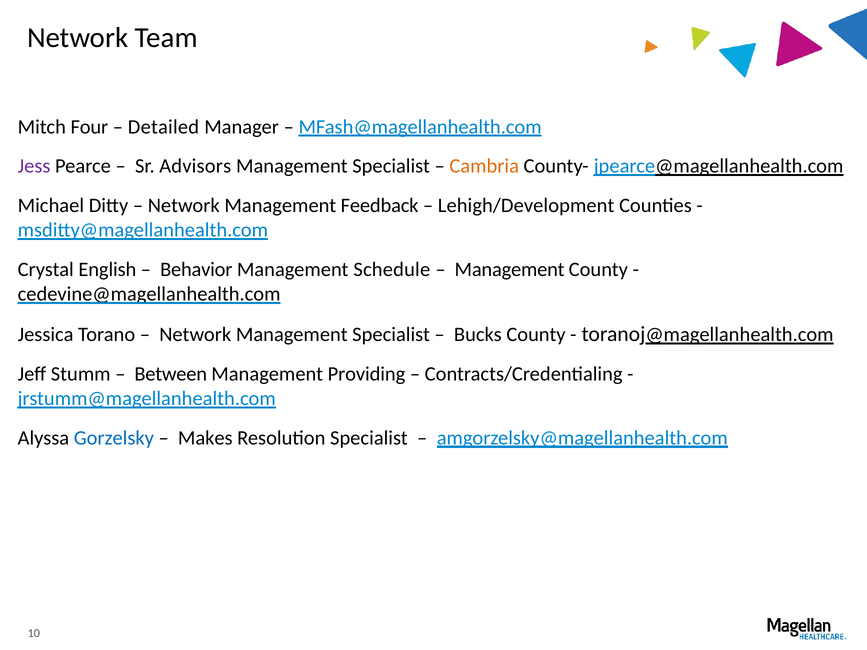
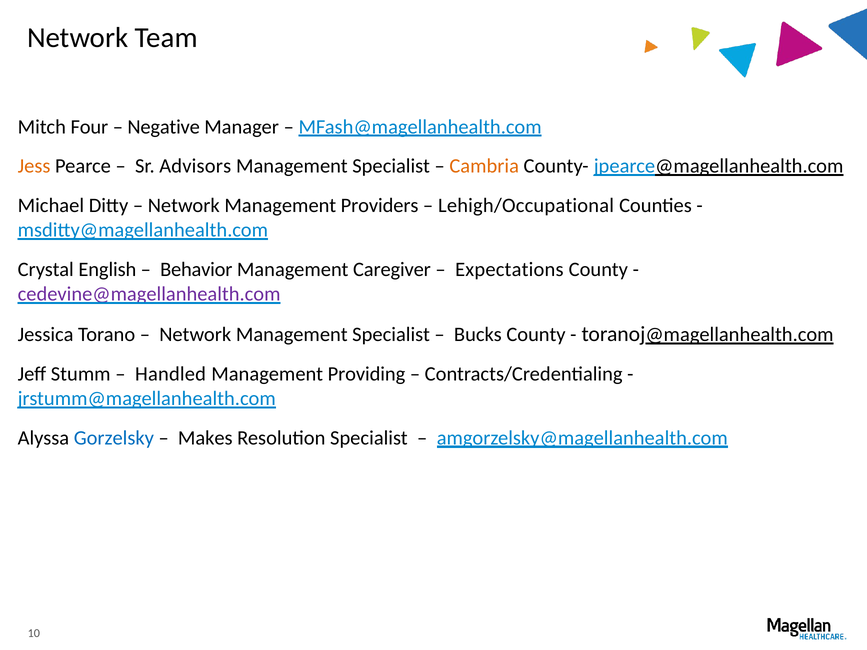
Detailed: Detailed -> Negative
Jess colour: purple -> orange
Feedback: Feedback -> Providers
Lehigh/Development: Lehigh/Development -> Lehigh/Occupational
Schedule: Schedule -> Caregiver
Management at (510, 270): Management -> Expectations
cedevine@magellanhealth.com colour: black -> purple
Between: Between -> Handled
